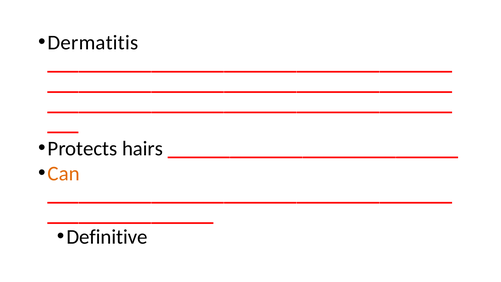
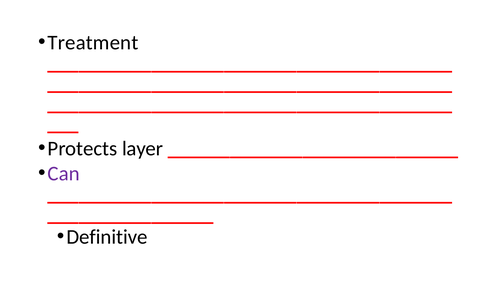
Dermatitis: Dermatitis -> Treatment
hairs: hairs -> layer
Can colour: orange -> purple
